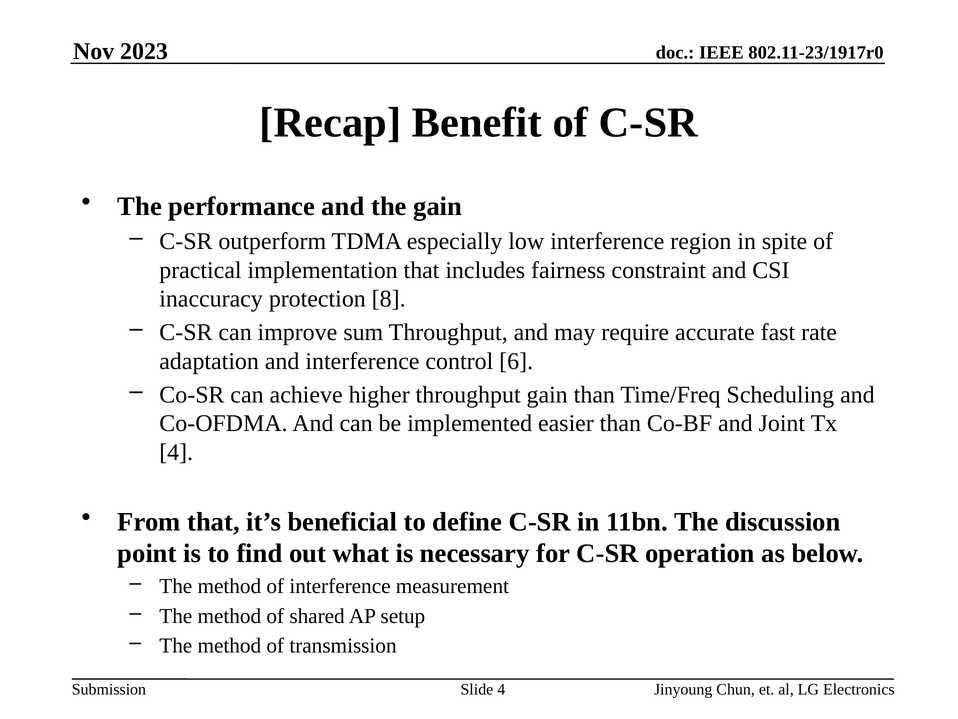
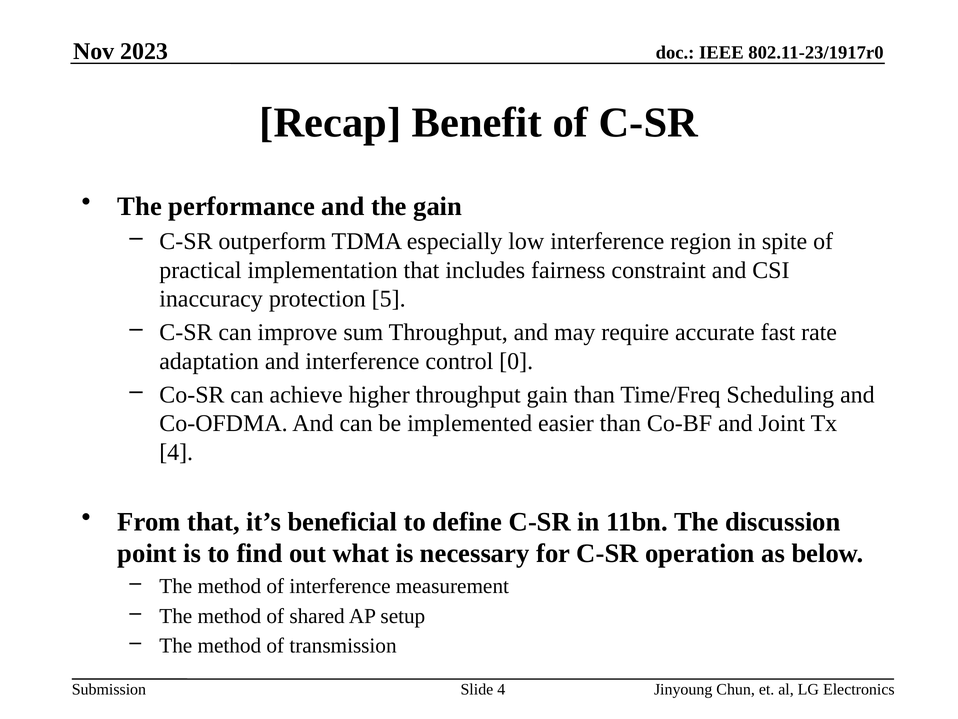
8: 8 -> 5
6: 6 -> 0
